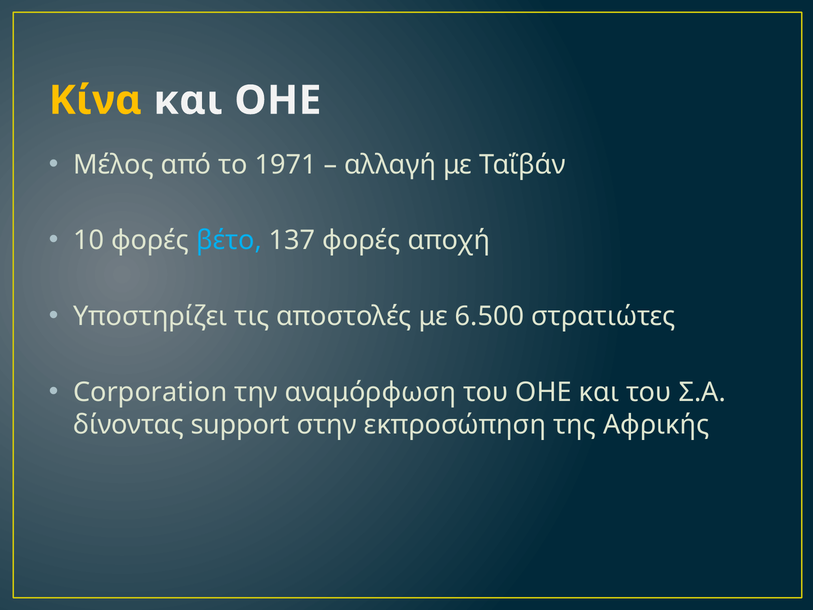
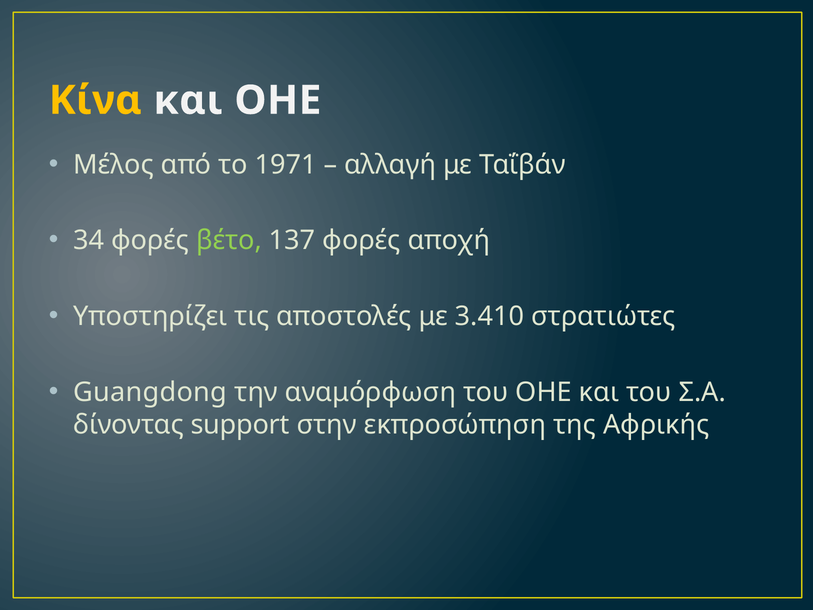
10: 10 -> 34
βέτο colour: light blue -> light green
6.500: 6.500 -> 3.410
Corporation: Corporation -> Guangdong
